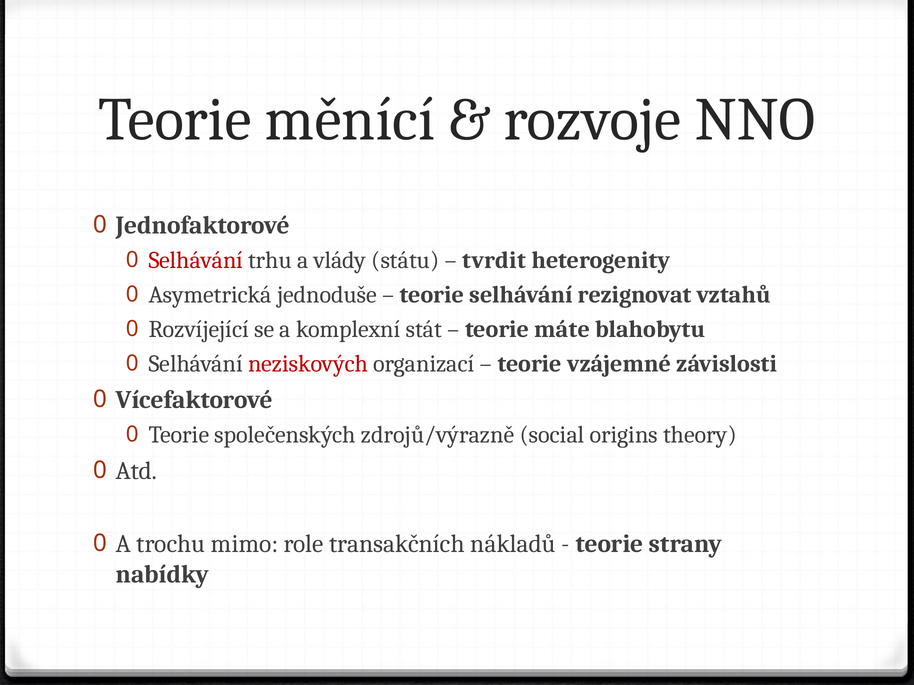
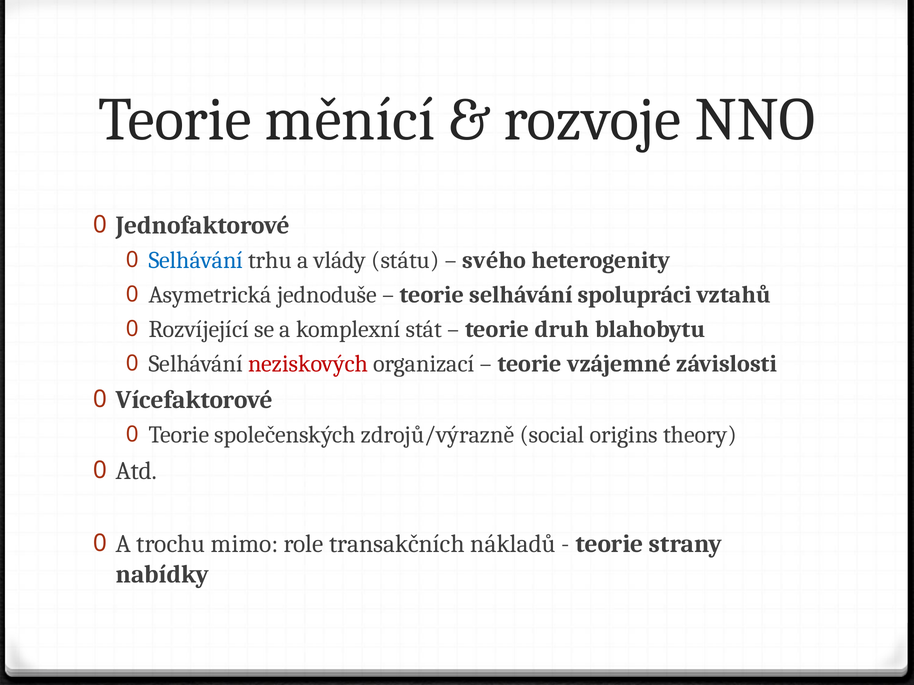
Selhávání at (196, 261) colour: red -> blue
tvrdit: tvrdit -> svého
rezignovat: rezignovat -> spolupráci
máte: máte -> druh
